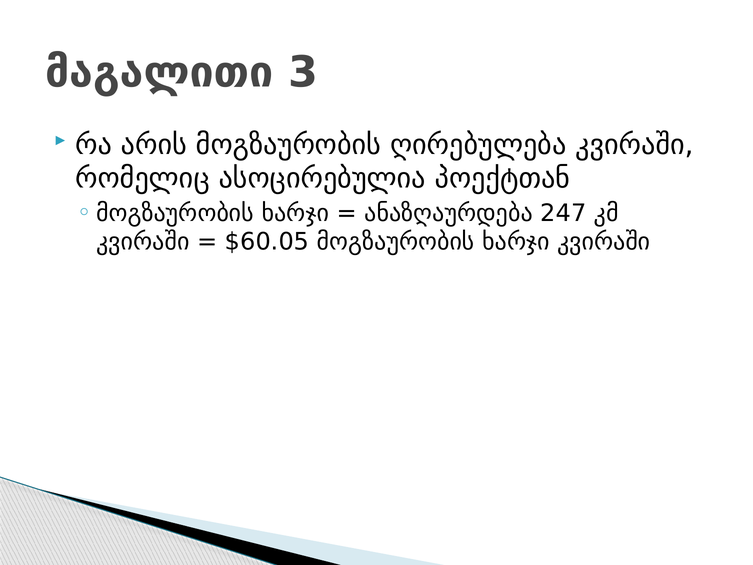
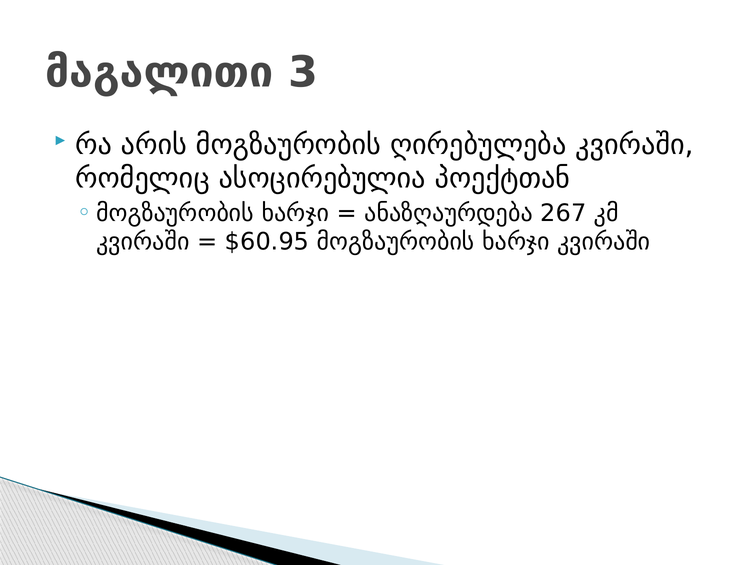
247: 247 -> 267
$60.05: $60.05 -> $60.95
